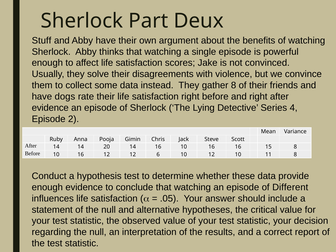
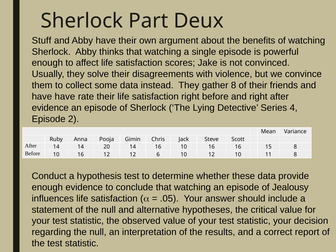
have dogs: dogs -> have
Different: Different -> Jealousy
